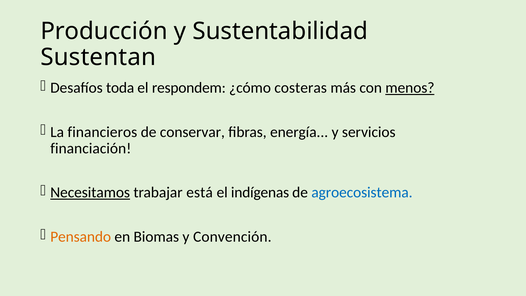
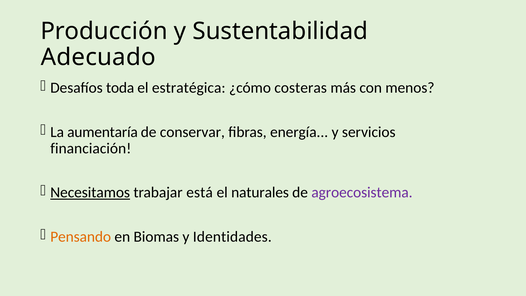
Sustentan: Sustentan -> Adecuado
respondem: respondem -> estratégica
menos underline: present -> none
financieros: financieros -> aumentaría
indígenas: indígenas -> naturales
agroecosistema colour: blue -> purple
Convención: Convención -> Identidades
